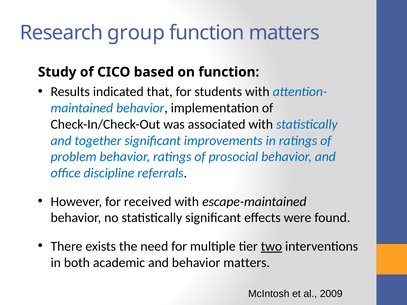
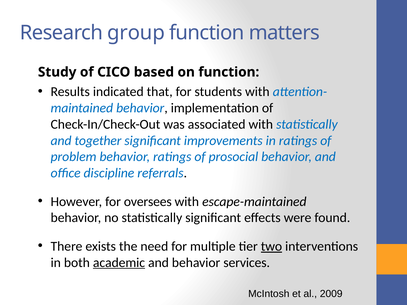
received: received -> oversees
academic underline: none -> present
behavior matters: matters -> services
